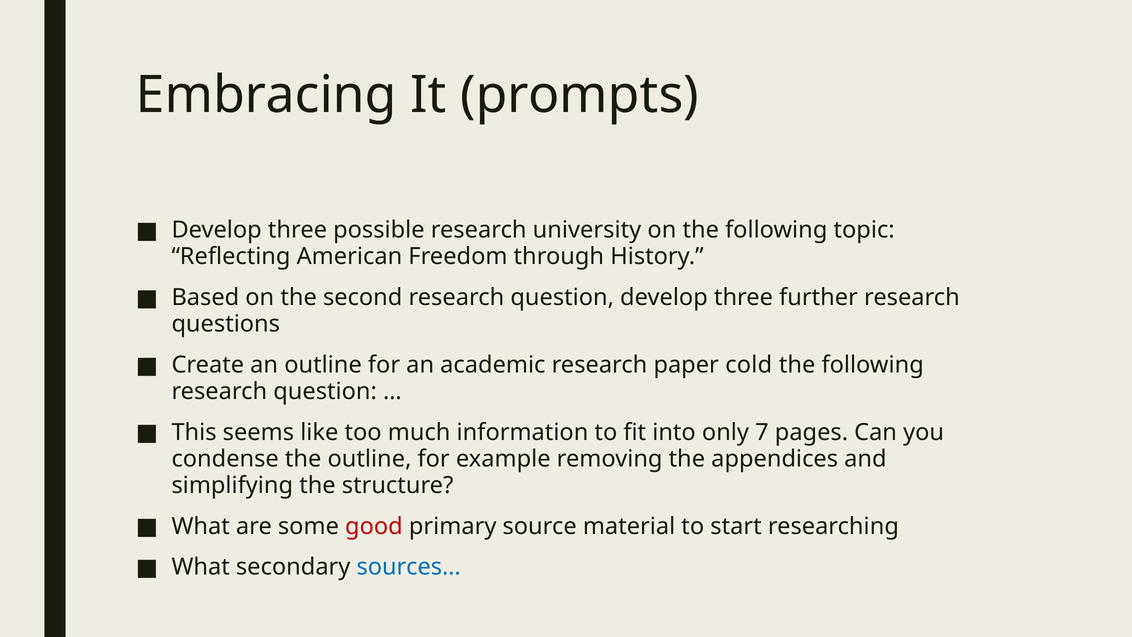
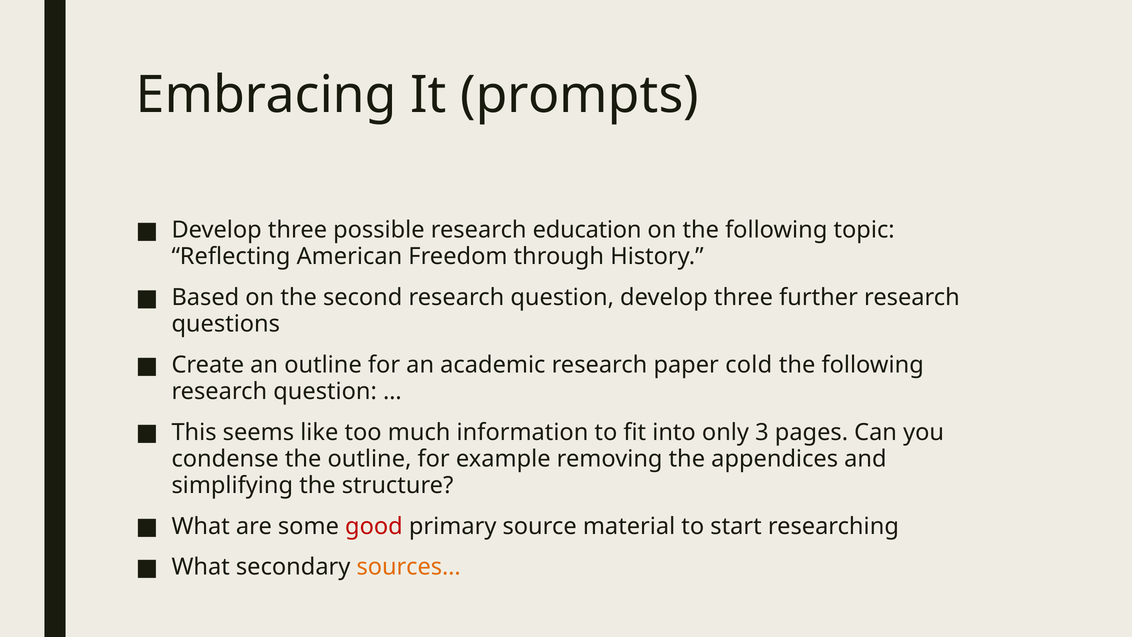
university: university -> education
7: 7 -> 3
sources… colour: blue -> orange
